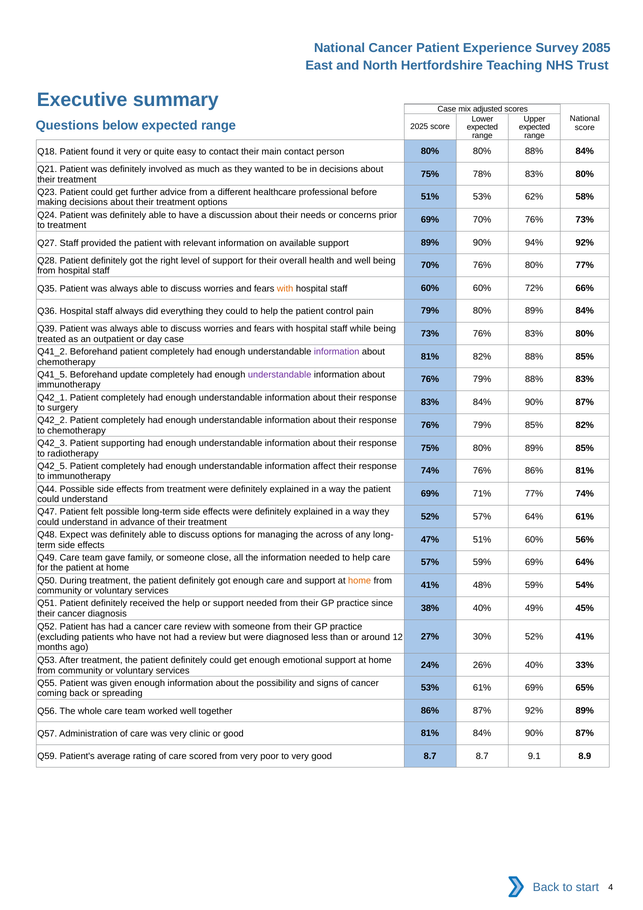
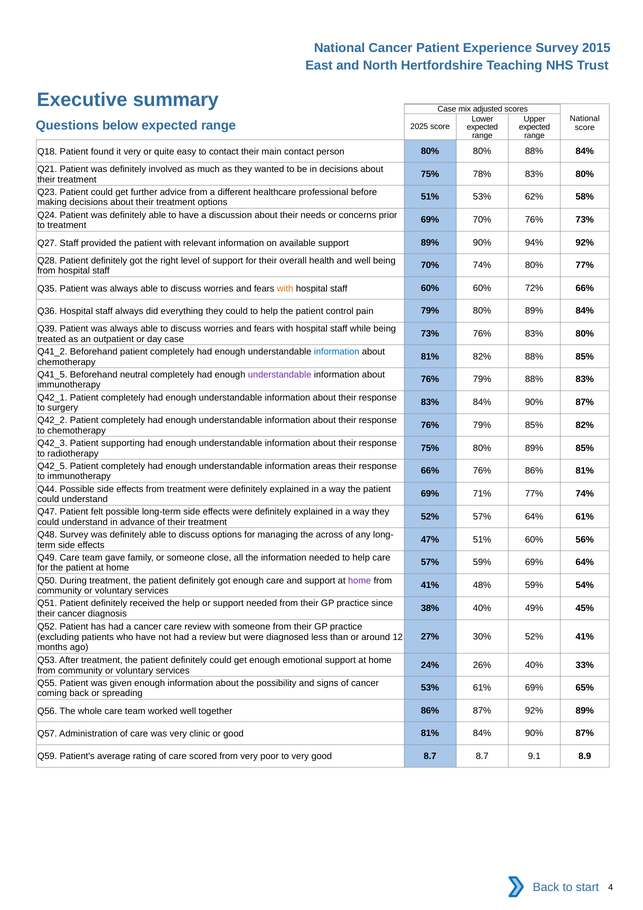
2085: 2085 -> 2015
76% at (482, 265): 76% -> 74%
information at (337, 352) colour: purple -> blue
update: update -> neutral
affect: affect -> areas
74% at (430, 471): 74% -> 66%
Q48 Expect: Expect -> Survey
home at (360, 581) colour: orange -> purple
